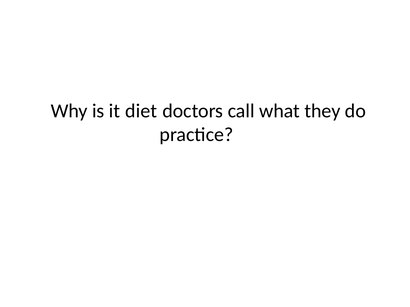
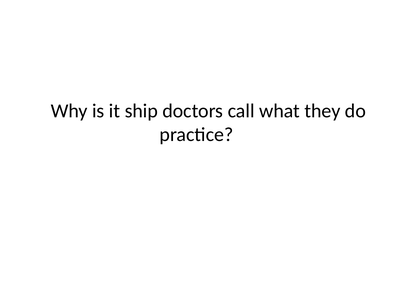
diet: diet -> ship
